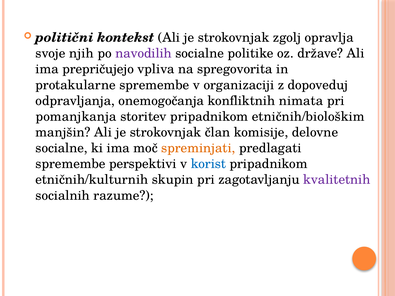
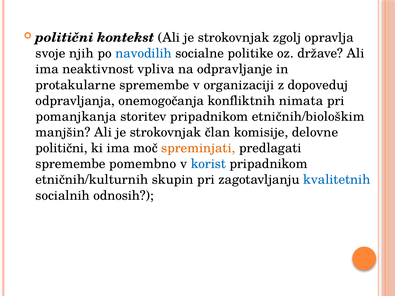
navodilih colour: purple -> blue
prepričujejo: prepričujejo -> neaktivnost
spregovorita: spregovorita -> odpravljanje
socialne at (61, 148): socialne -> politični
perspektivi: perspektivi -> pomembno
kvalitetnih colour: purple -> blue
razume: razume -> odnosih
